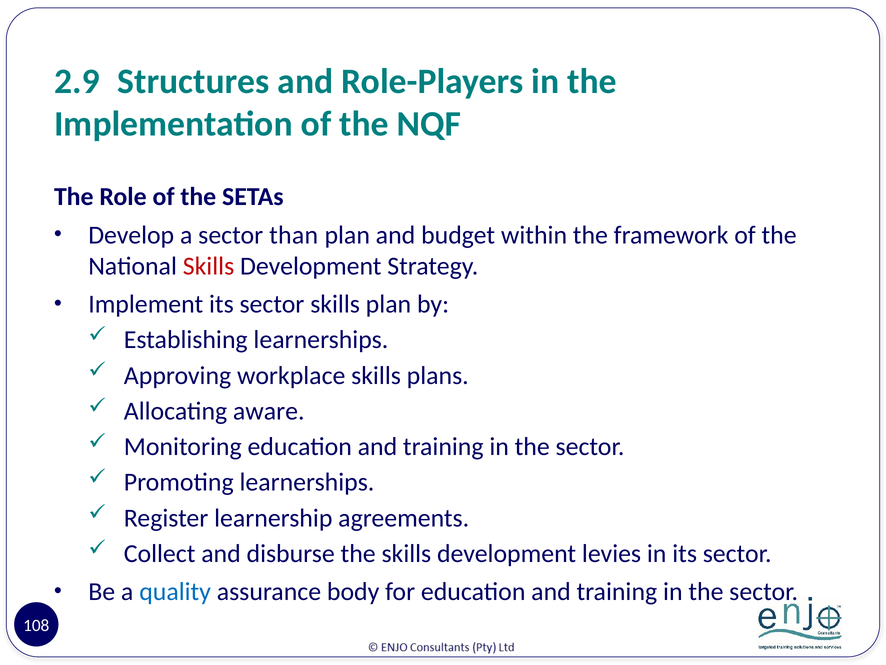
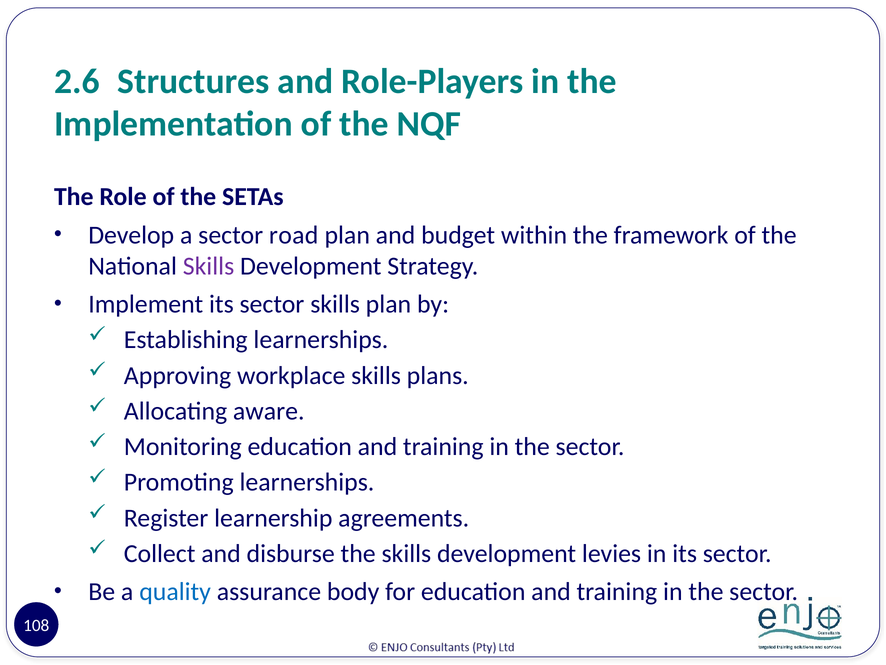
2.9: 2.9 -> 2.6
than: than -> road
Skills at (209, 266) colour: red -> purple
